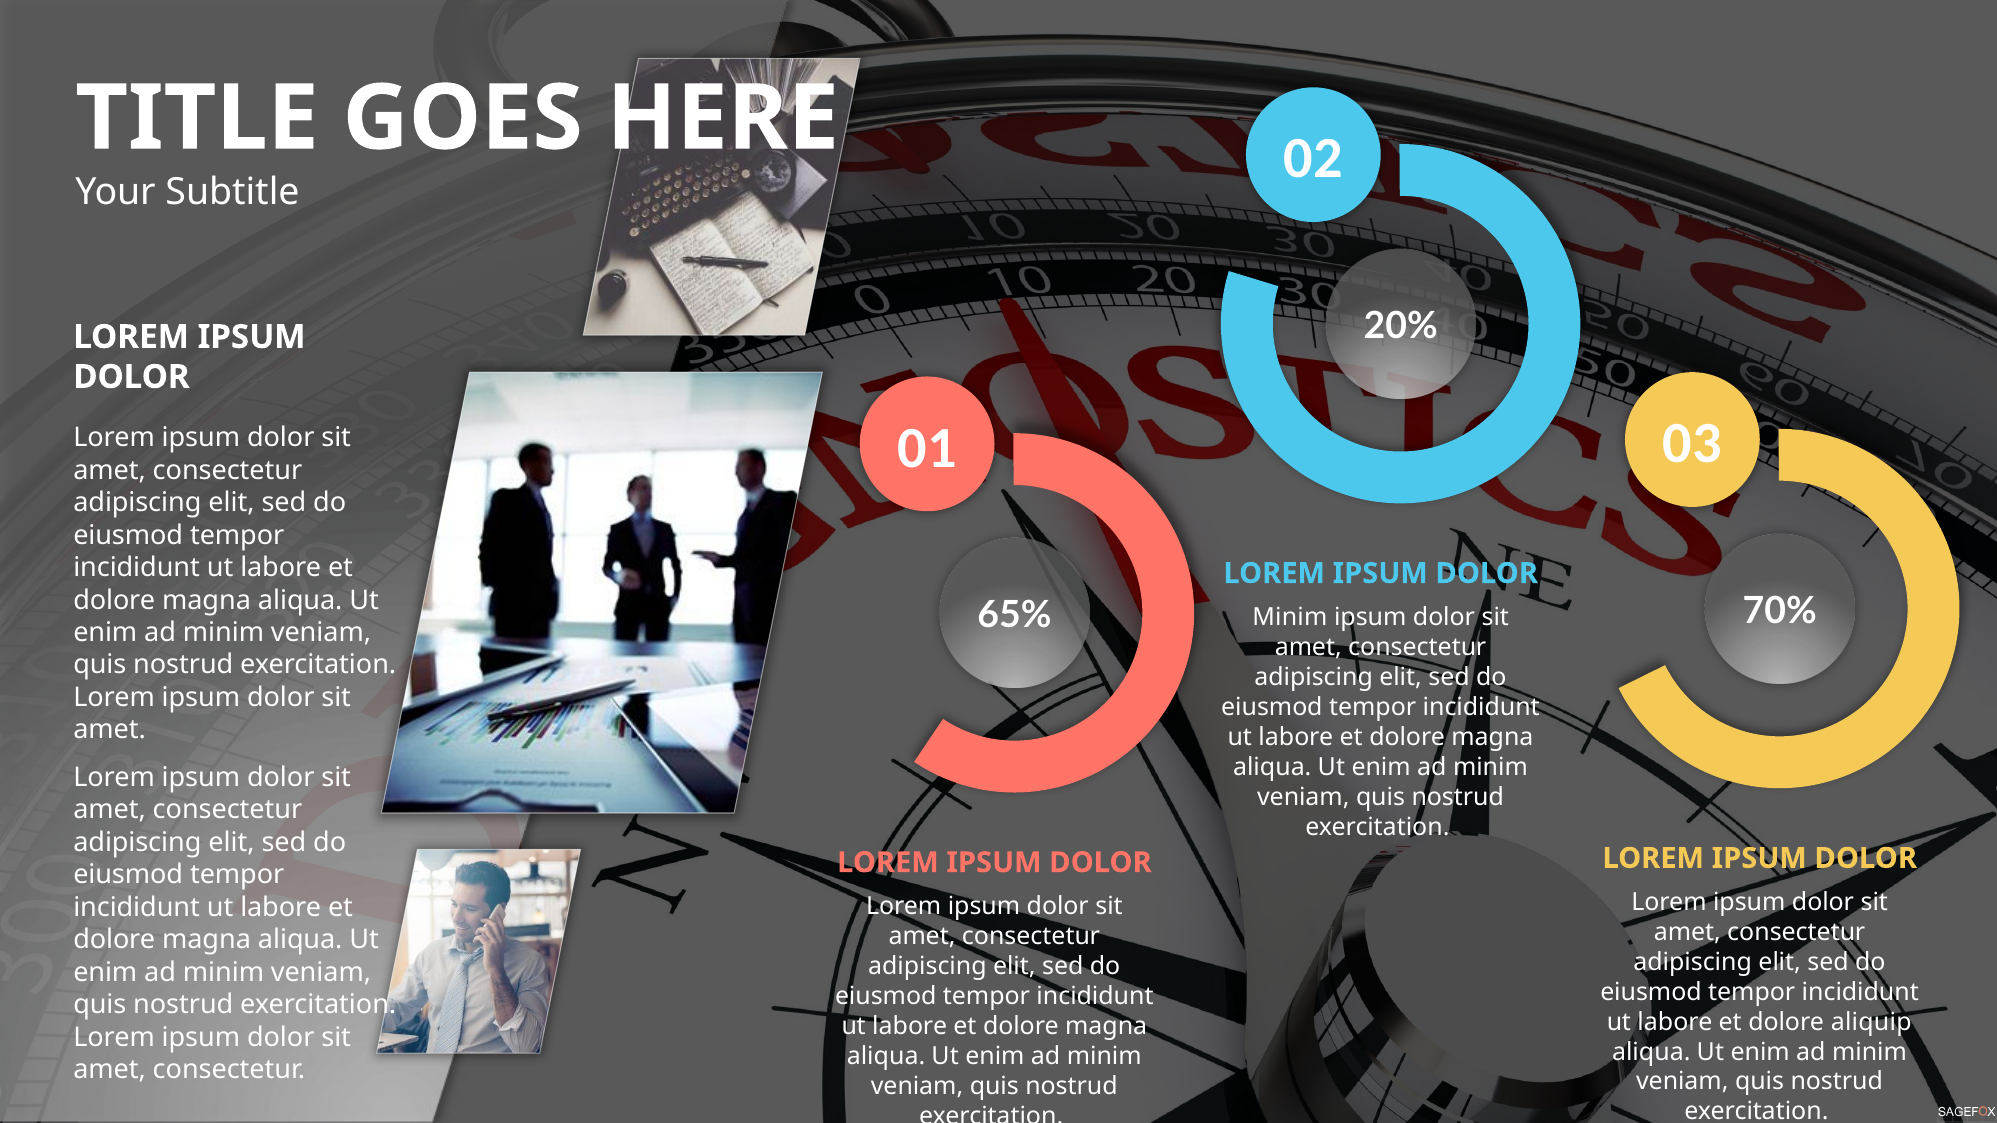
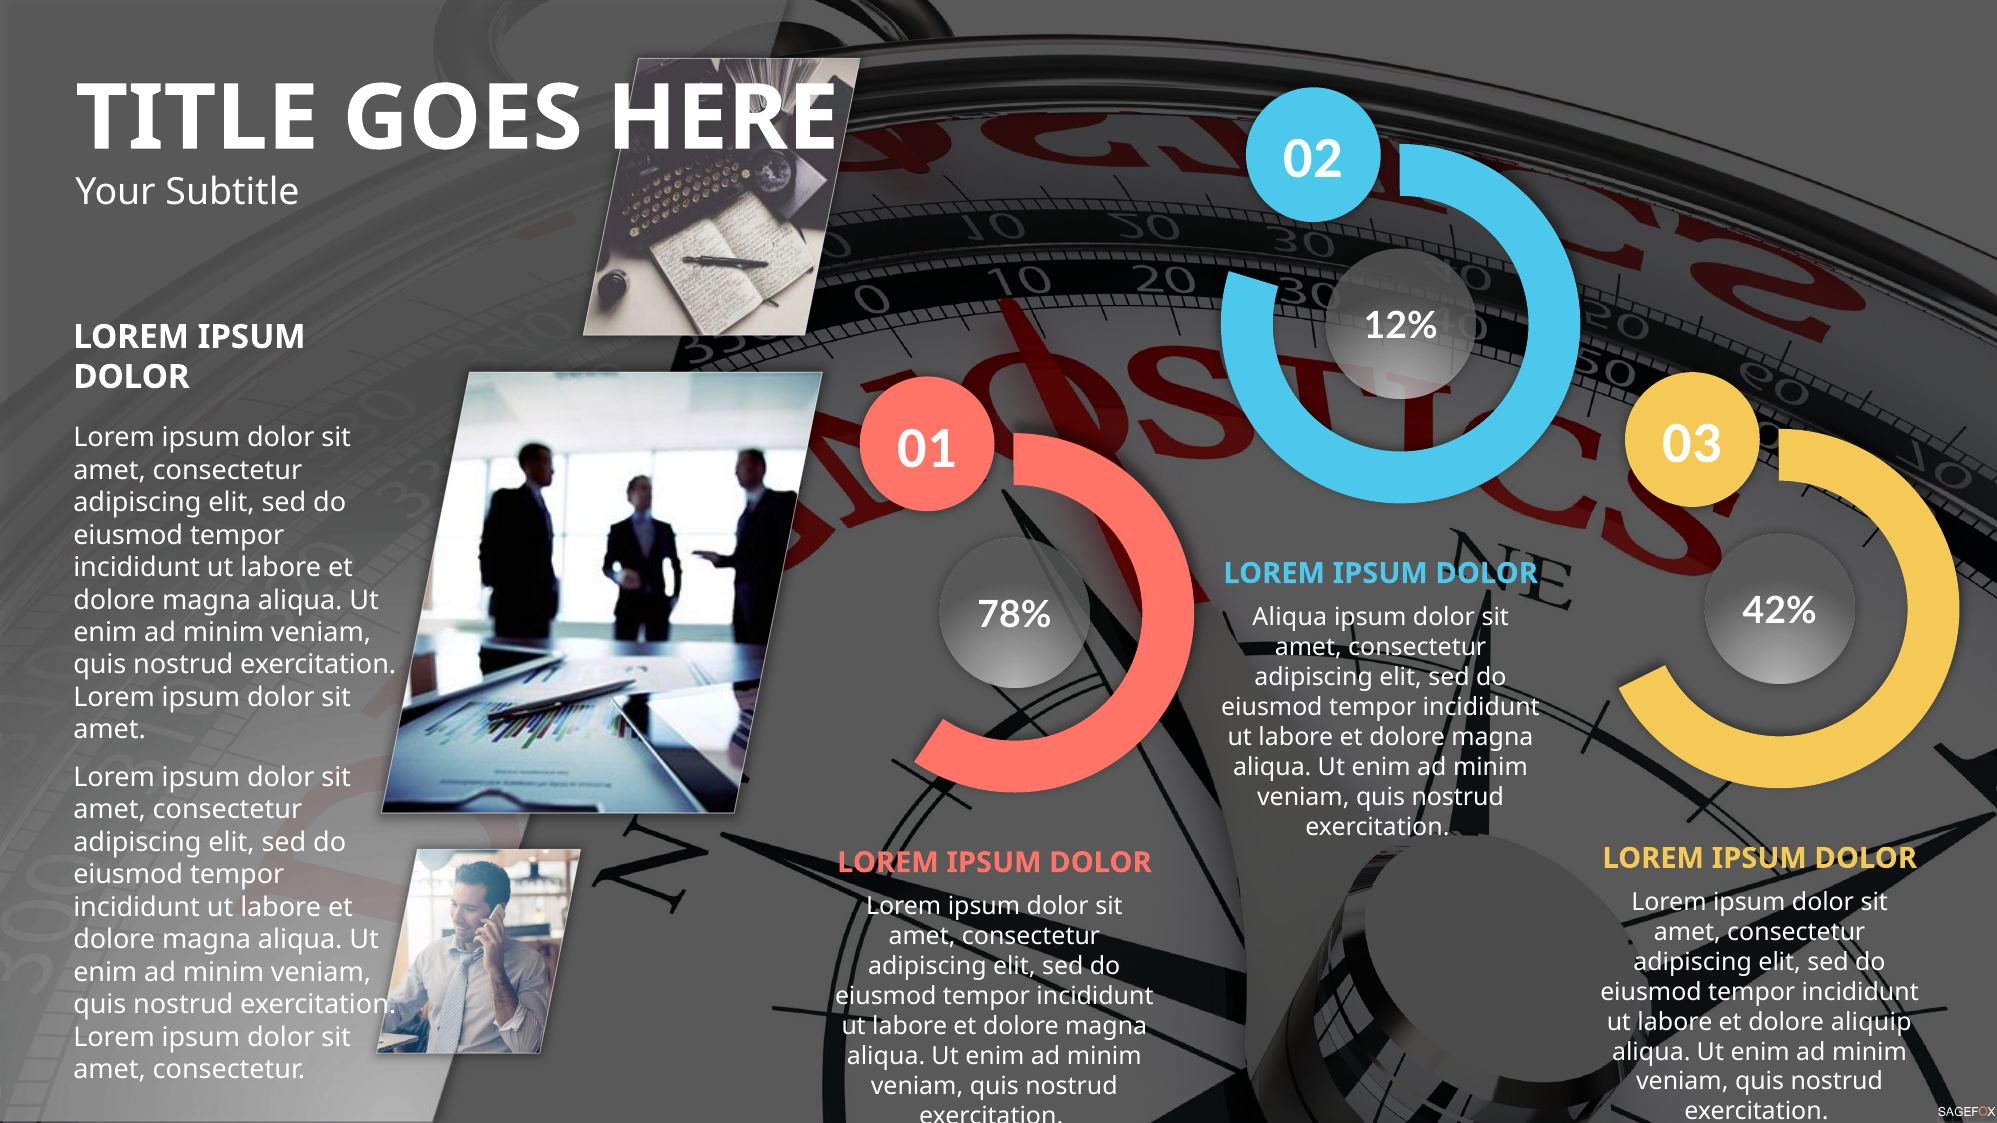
20%: 20% -> 12%
70%: 70% -> 42%
65%: 65% -> 78%
Minim at (1290, 617): Minim -> Aliqua
